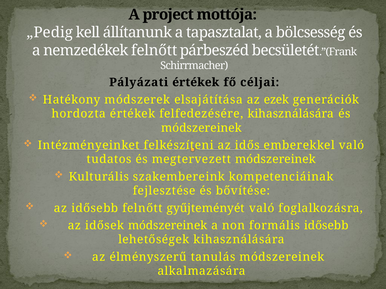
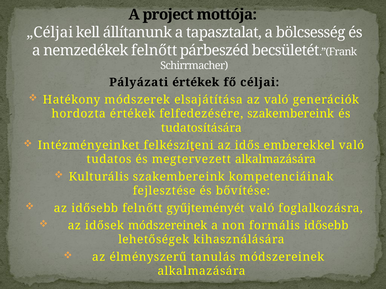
„Pedig: „Pedig -> „Céljai
az ezek: ezek -> való
felfedezésére kihasználására: kihasználására -> szakembereink
módszereinek at (201, 128): módszereinek -> tudatosítására
megtervezett módszereinek: módszereinek -> alkalmazására
